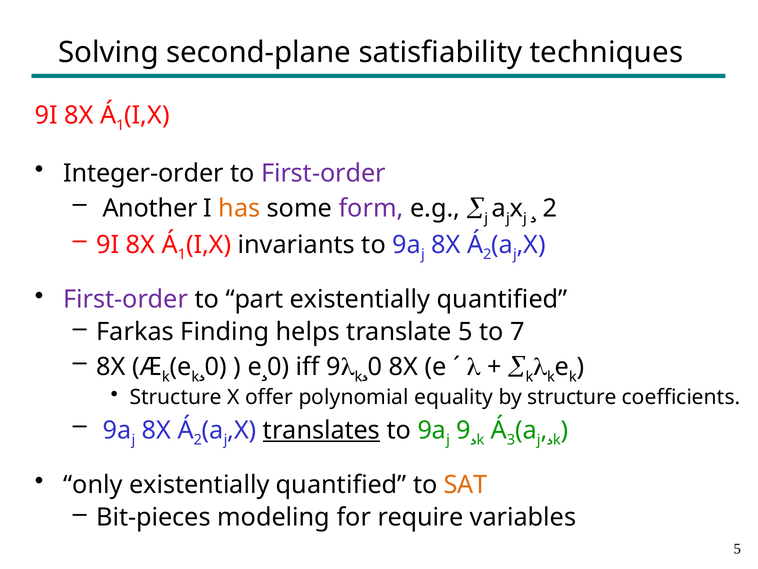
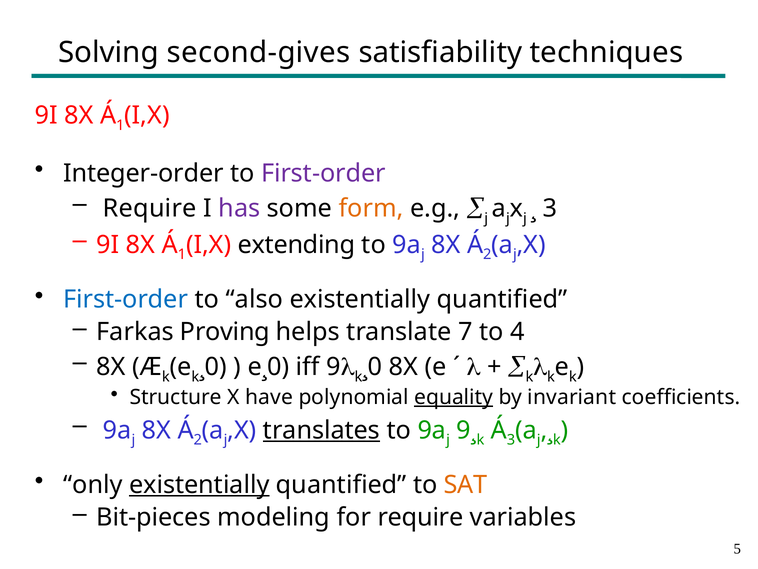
second-plane: second-plane -> second-gives
Another at (150, 208): Another -> Require
has colour: orange -> purple
form colour: purple -> orange
2 at (550, 208): 2 -> 3
invariants: invariants -> extending
First-order at (126, 299) colour: purple -> blue
part: part -> also
Finding: Finding -> Proving
translate 5: 5 -> 7
7: 7 -> 4
offer: offer -> have
equality underline: none -> present
by structure: structure -> invariant
existentially at (199, 484) underline: none -> present
